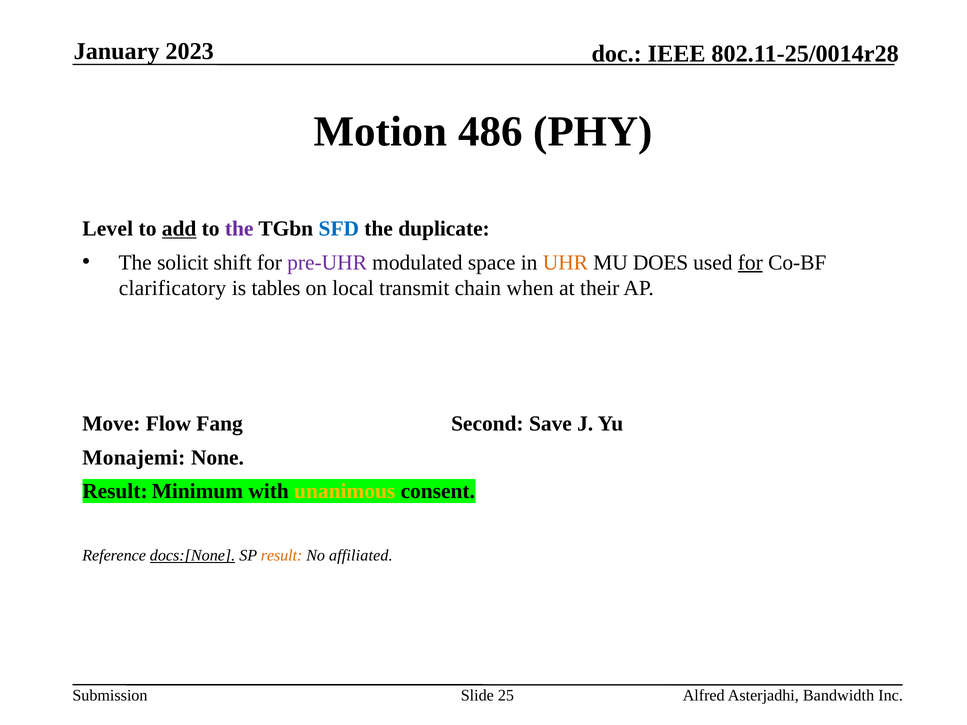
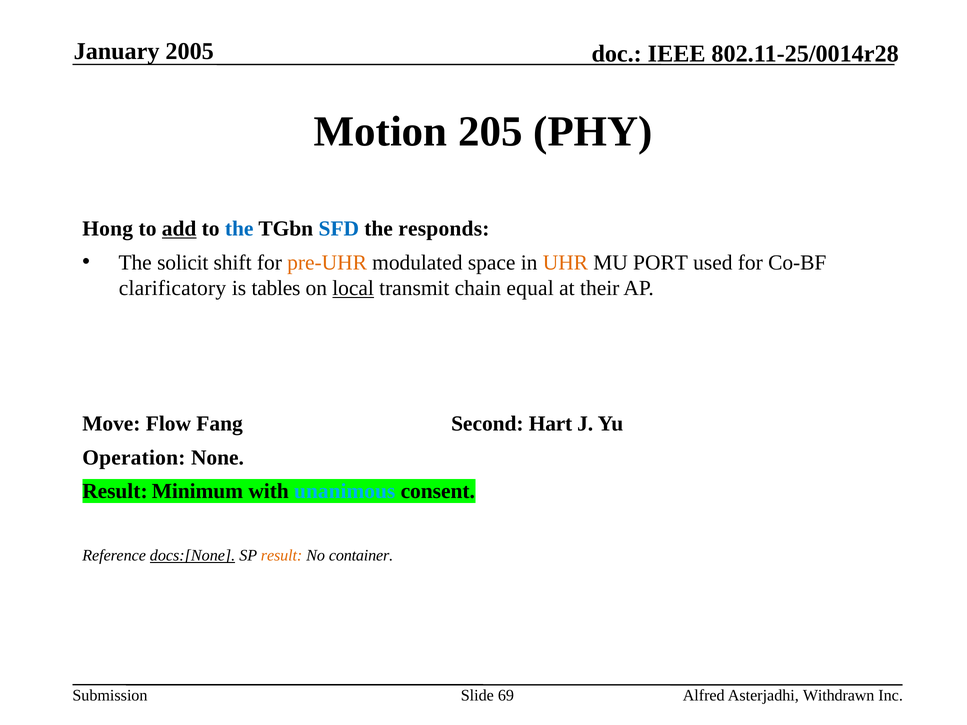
2023: 2023 -> 2005
486: 486 -> 205
Level: Level -> Hong
the at (239, 229) colour: purple -> blue
duplicate: duplicate -> responds
pre-UHR colour: purple -> orange
DOES: DOES -> PORT
for at (750, 263) underline: present -> none
local underline: none -> present
when: when -> equal
Save: Save -> Hart
Monajemi: Monajemi -> Operation
unanimous colour: yellow -> light blue
affiliated: affiliated -> container
25: 25 -> 69
Bandwidth: Bandwidth -> Withdrawn
